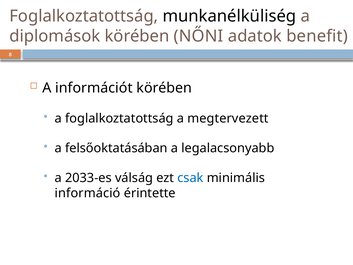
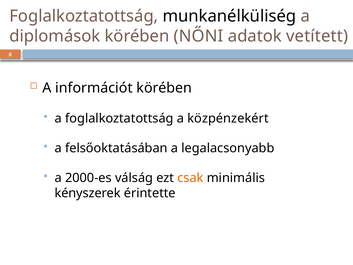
benefit: benefit -> vetített
megtervezett: megtervezett -> közpénzekért
2033-es: 2033-es -> 2000-es
csak colour: blue -> orange
információ: információ -> kényszerek
